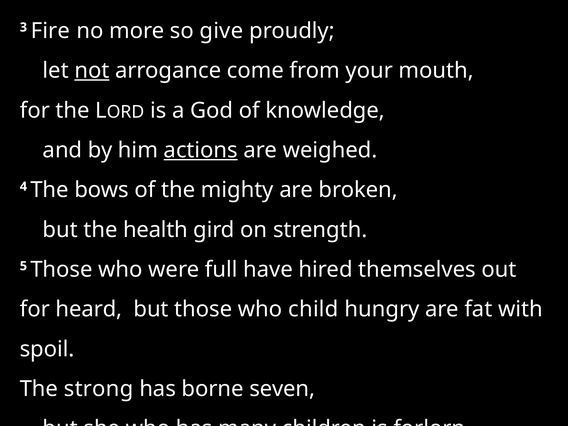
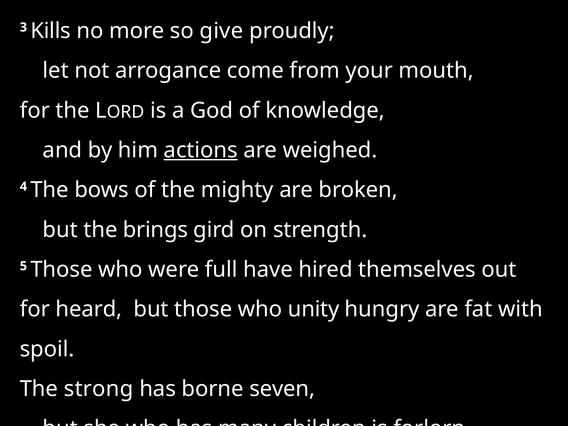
Fire: Fire -> Kills
not underline: present -> none
health: health -> brings
child: child -> unity
